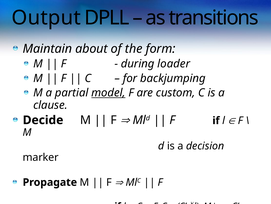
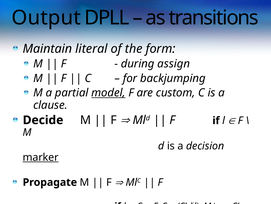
about: about -> literal
loader: loader -> assign
marker underline: none -> present
